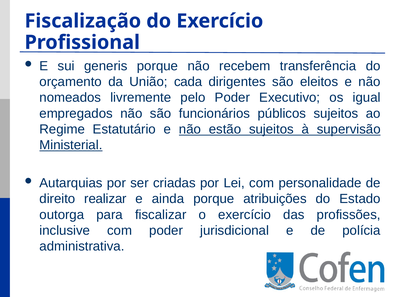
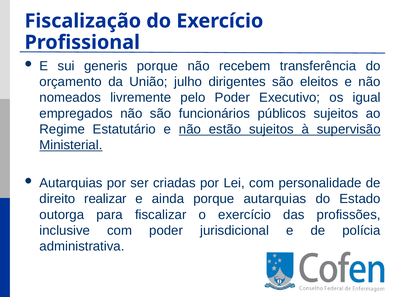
cada: cada -> julho
porque atribuições: atribuições -> autarquias
